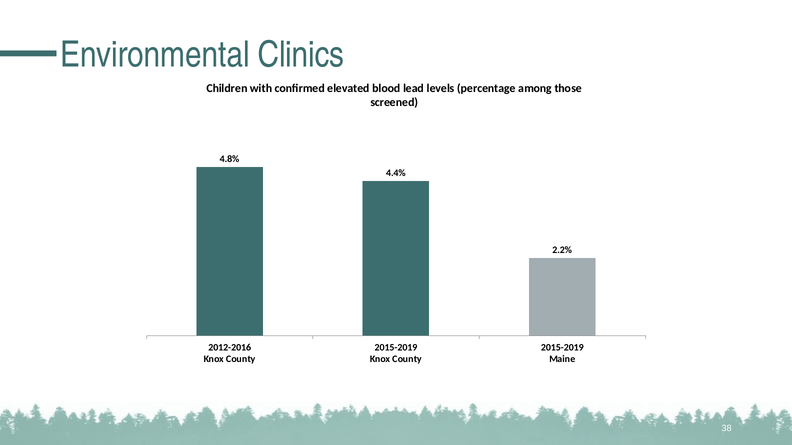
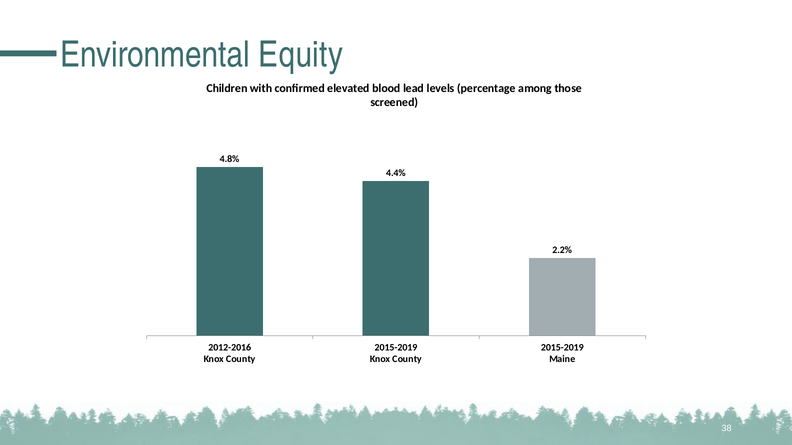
Clinics: Clinics -> Equity
